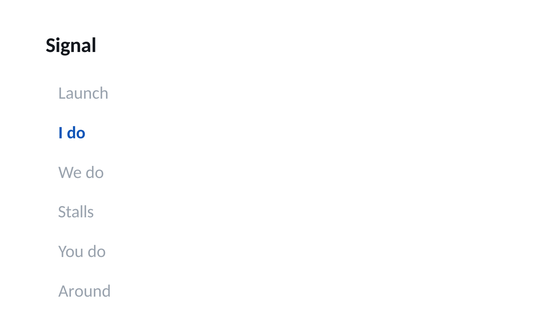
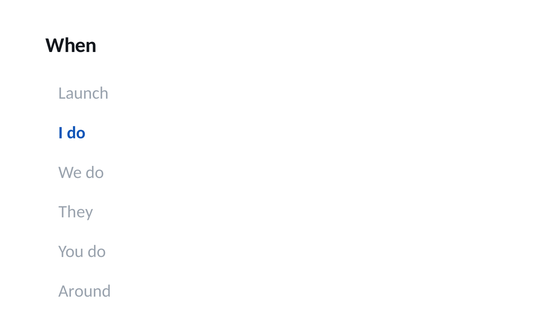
Signal: Signal -> When
Stalls: Stalls -> They
